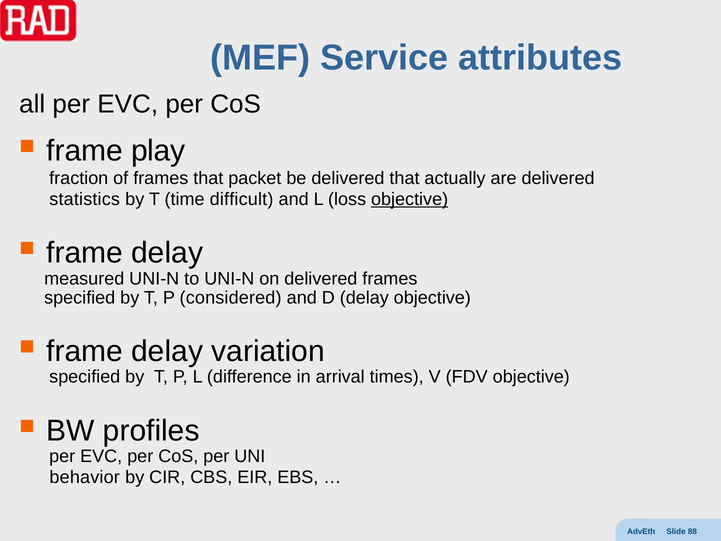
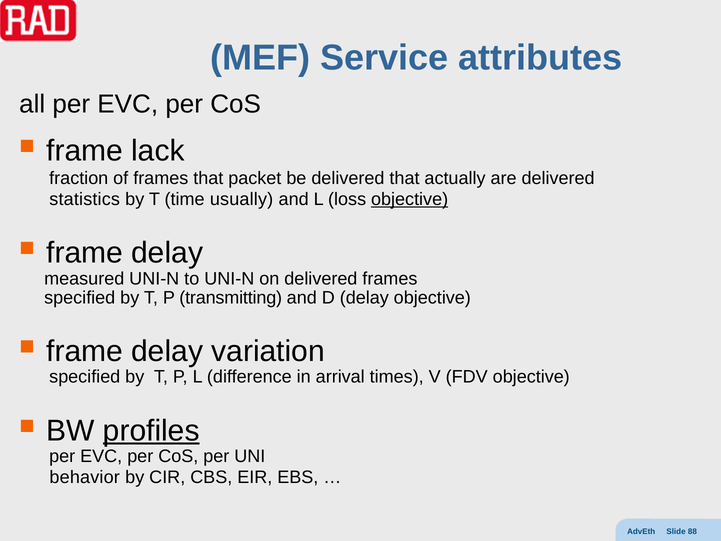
play: play -> lack
difficult: difficult -> usually
considered: considered -> transmitting
profiles underline: none -> present
